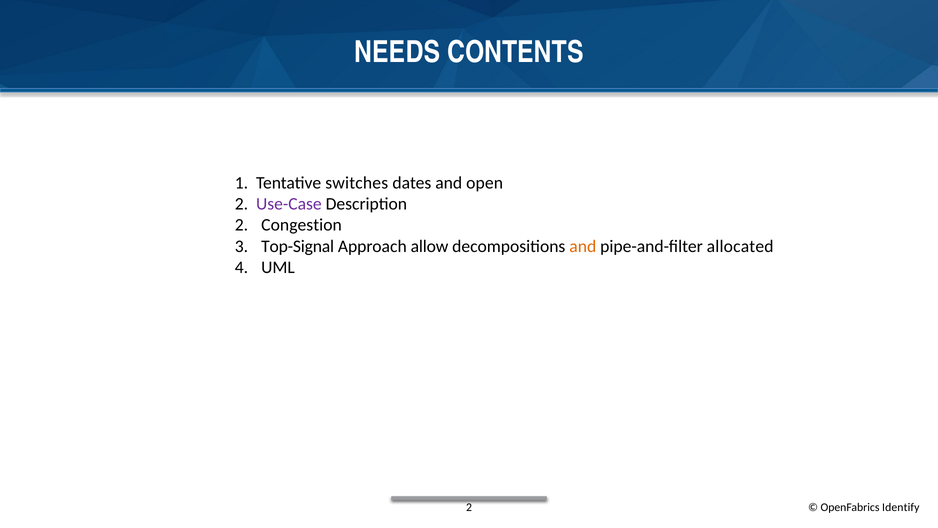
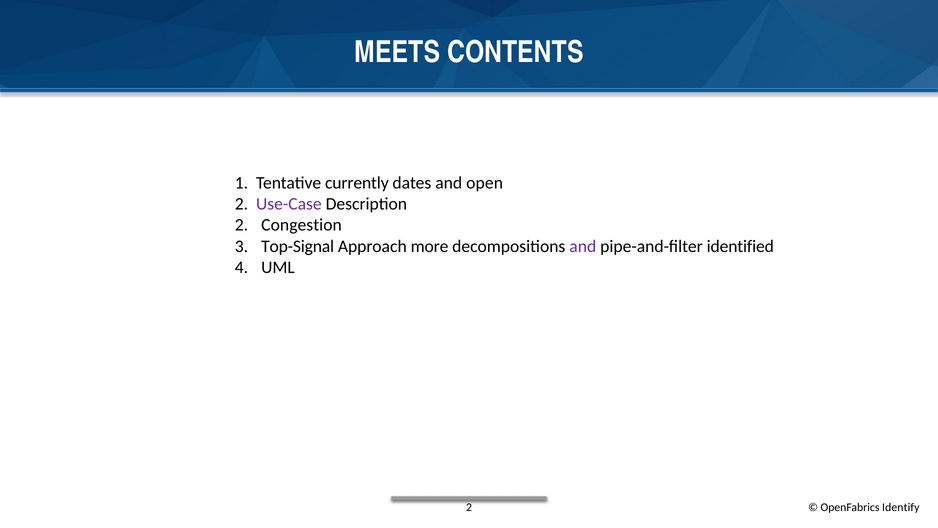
NEEDS: NEEDS -> MEETS
switches: switches -> currently
allow: allow -> more
and at (583, 246) colour: orange -> purple
allocated: allocated -> identified
